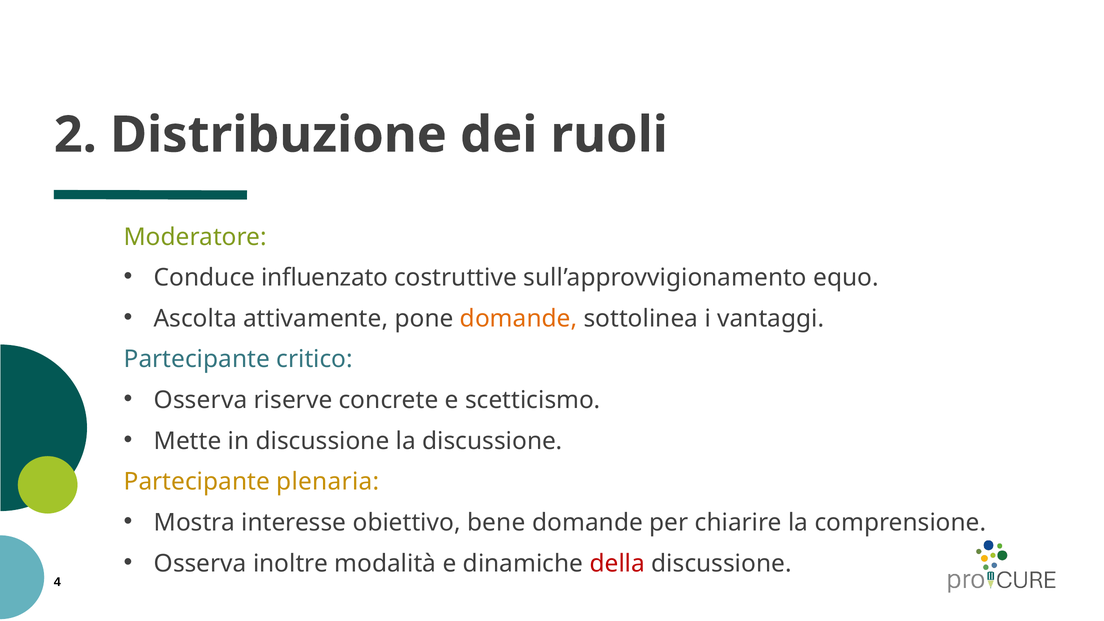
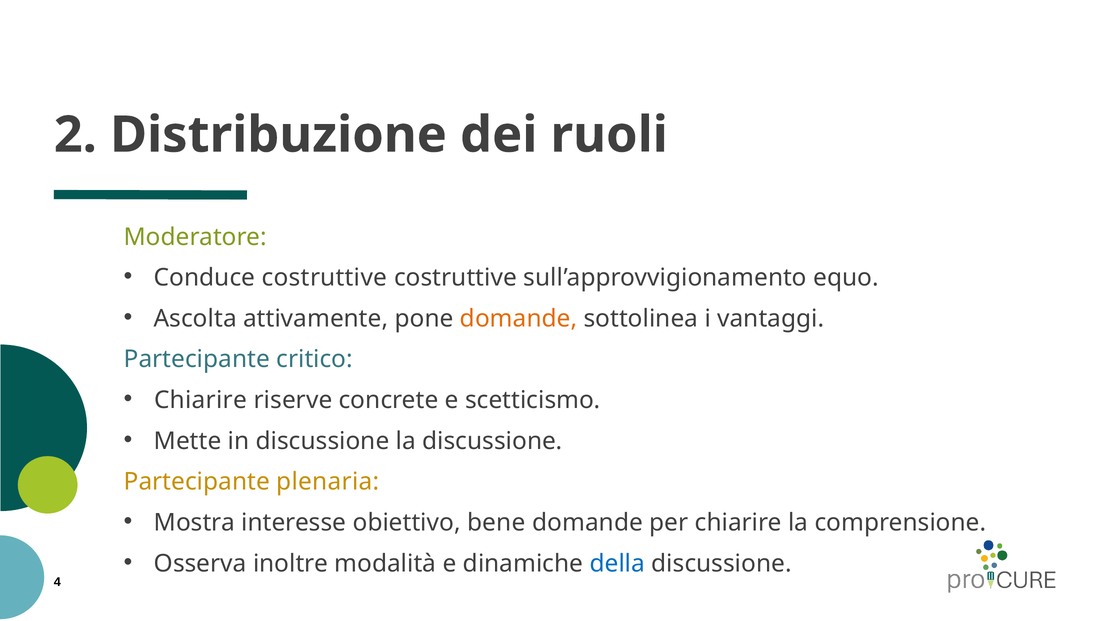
Conduce influenzato: influenzato -> costruttive
Osserva at (201, 400): Osserva -> Chiarire
della colour: red -> blue
